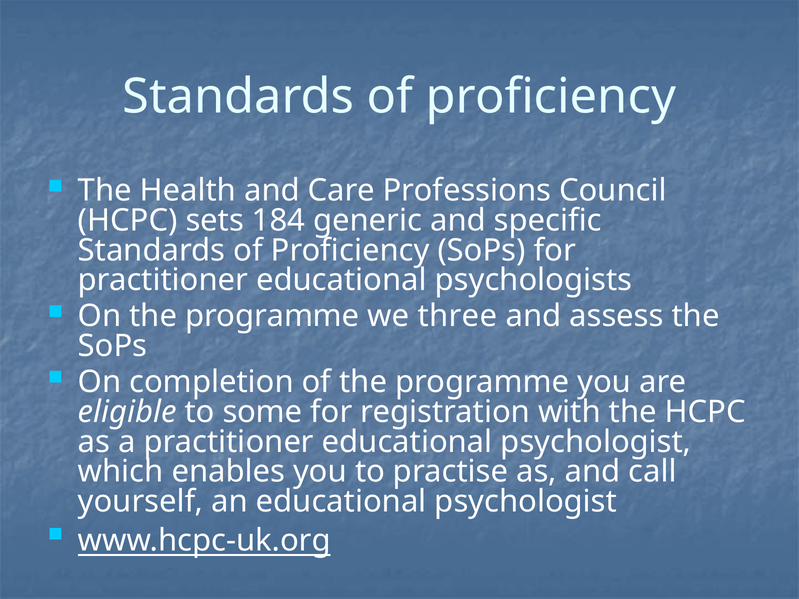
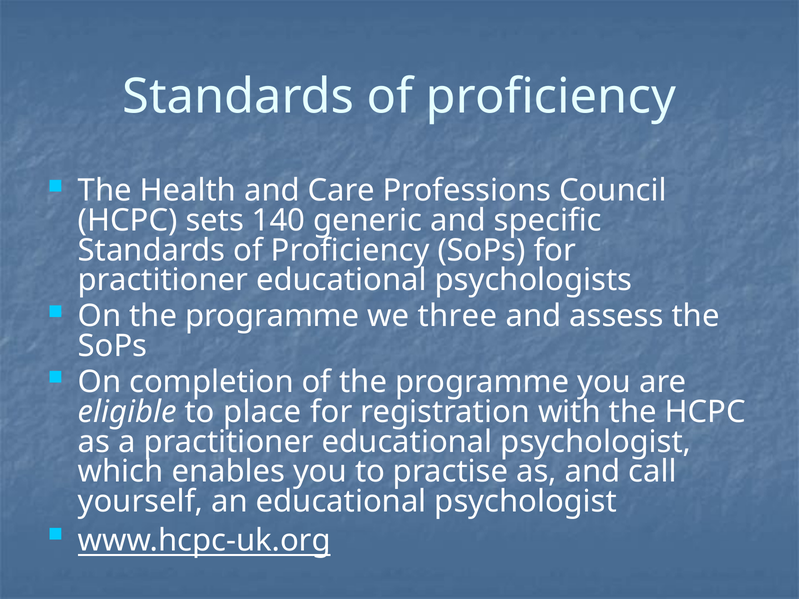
184: 184 -> 140
some: some -> place
